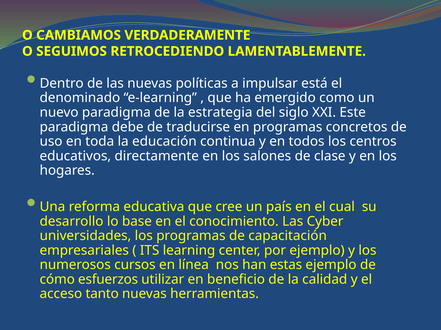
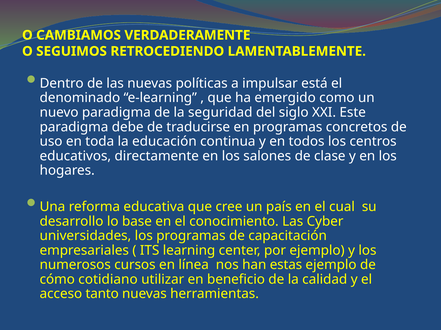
estrategia: estrategia -> seguridad
esfuerzos: esfuerzos -> cotidiano
